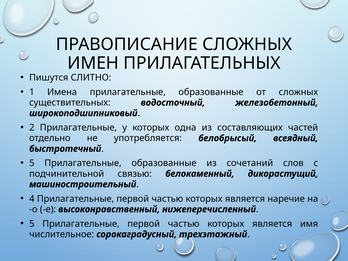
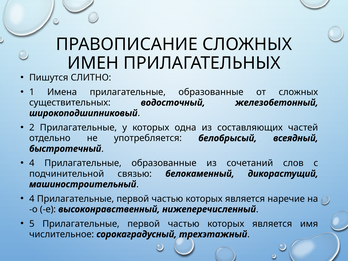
5 at (32, 163): 5 -> 4
